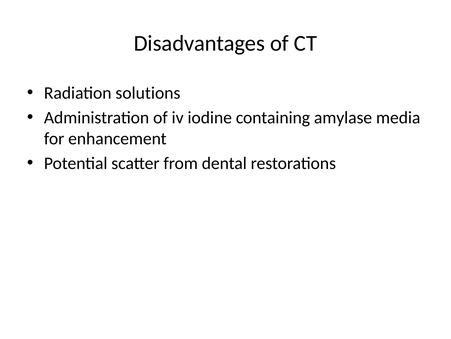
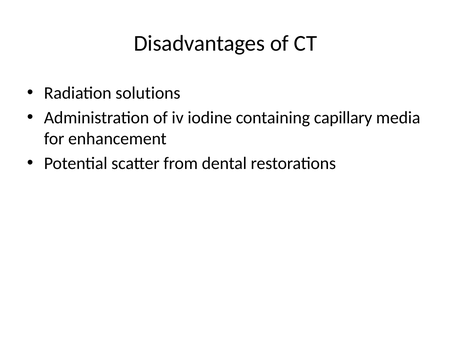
amylase: amylase -> capillary
